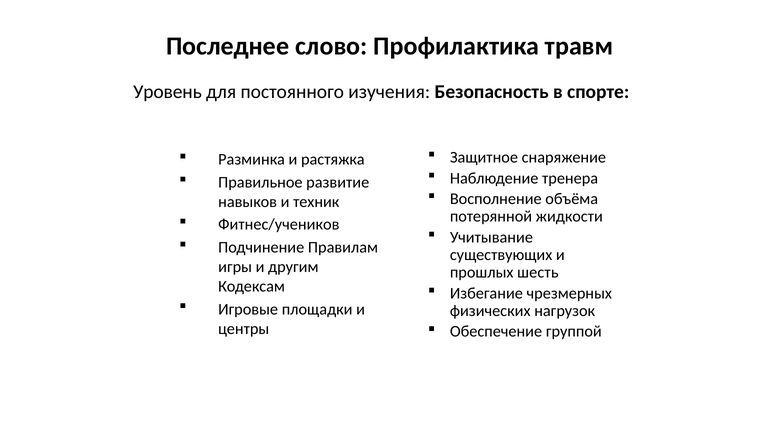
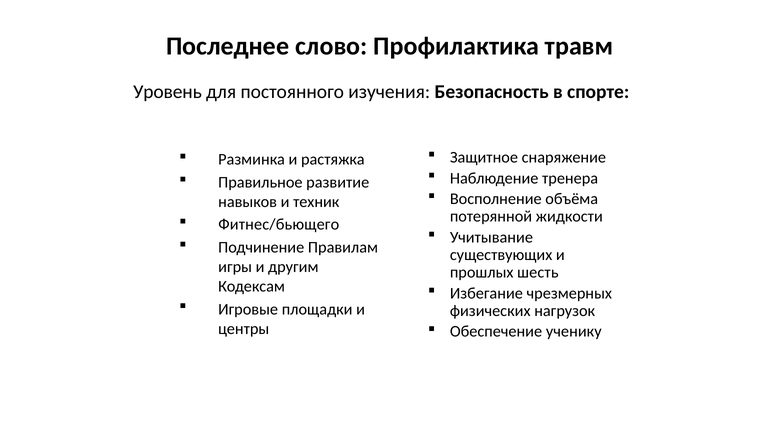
Фитнес/учеников: Фитнес/учеников -> Фитнес/бьющего
группой: группой -> ученику
